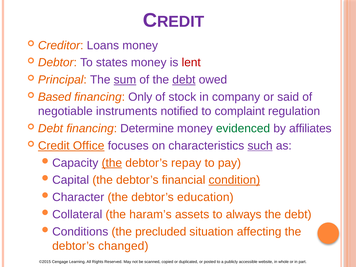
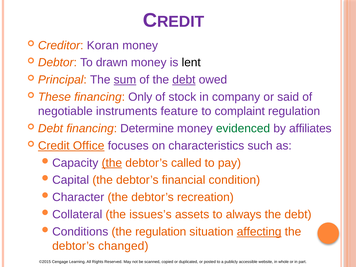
Loans: Loans -> Koran
states: states -> drawn
lent colour: red -> black
Based: Based -> These
notified: notified -> feature
such underline: present -> none
repay: repay -> called
condition underline: present -> none
education: education -> recreation
haram’s: haram’s -> issues’s
the precluded: precluded -> regulation
affecting underline: none -> present
